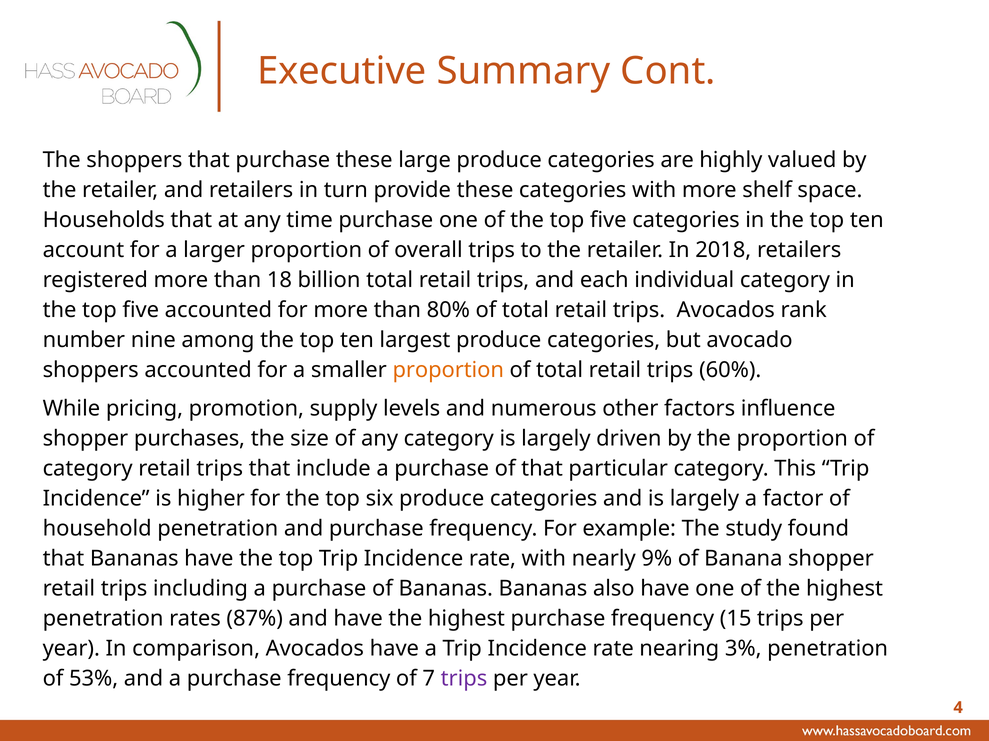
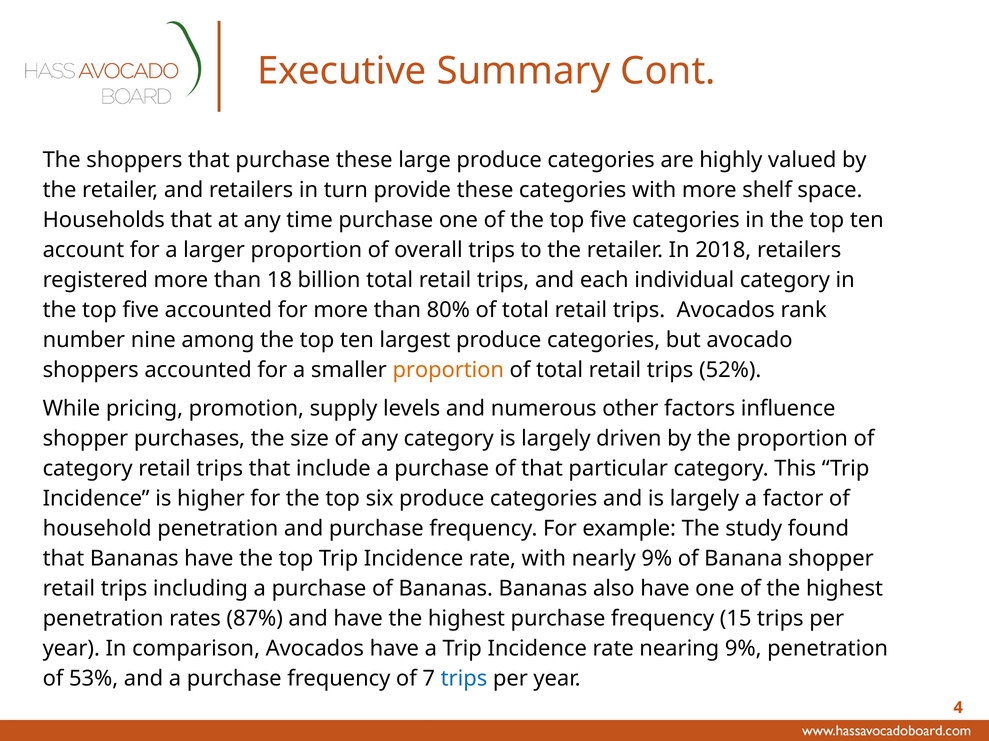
60%: 60% -> 52%
nearing 3%: 3% -> 9%
trips at (464, 679) colour: purple -> blue
